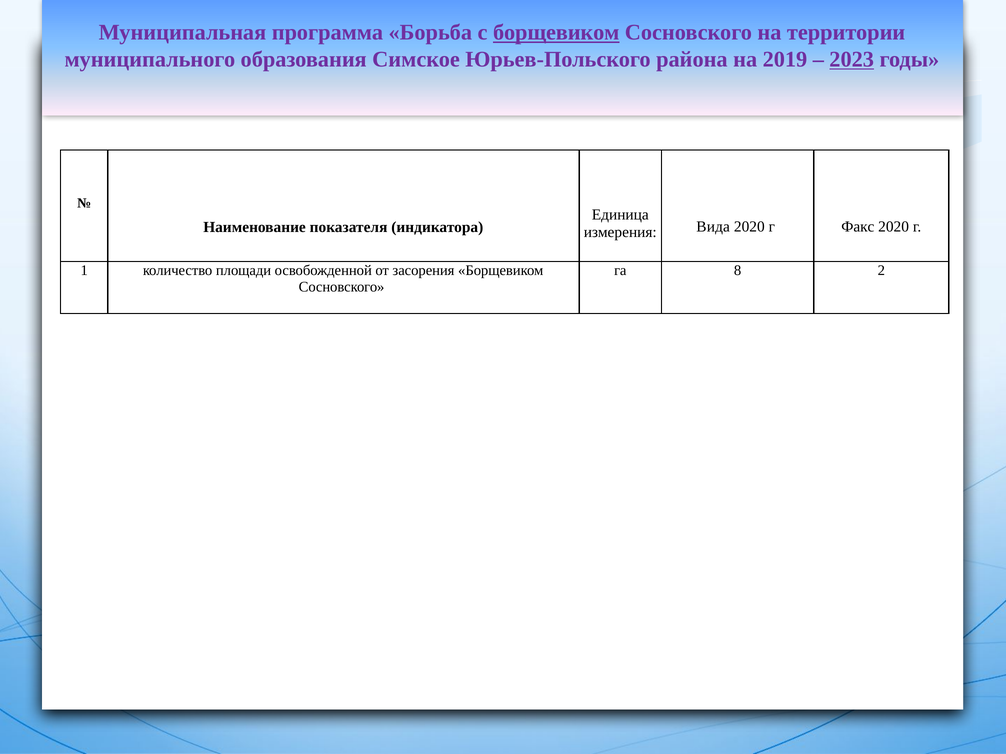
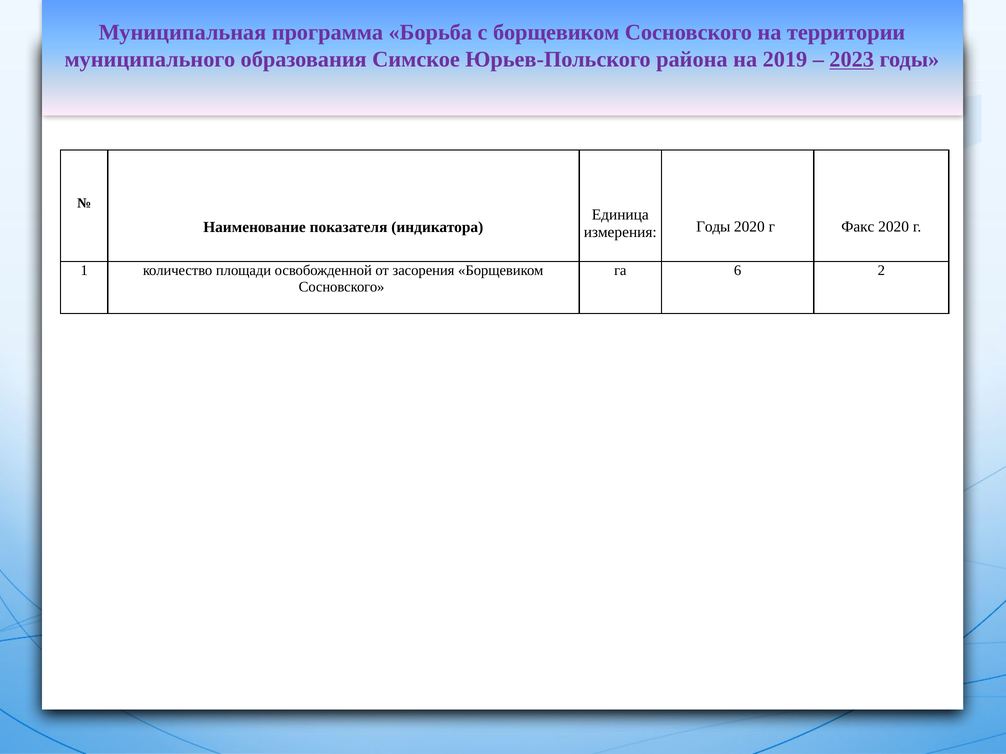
борщевиком at (556, 33) underline: present -> none
измерения Вида: Вида -> Годы
8: 8 -> 6
